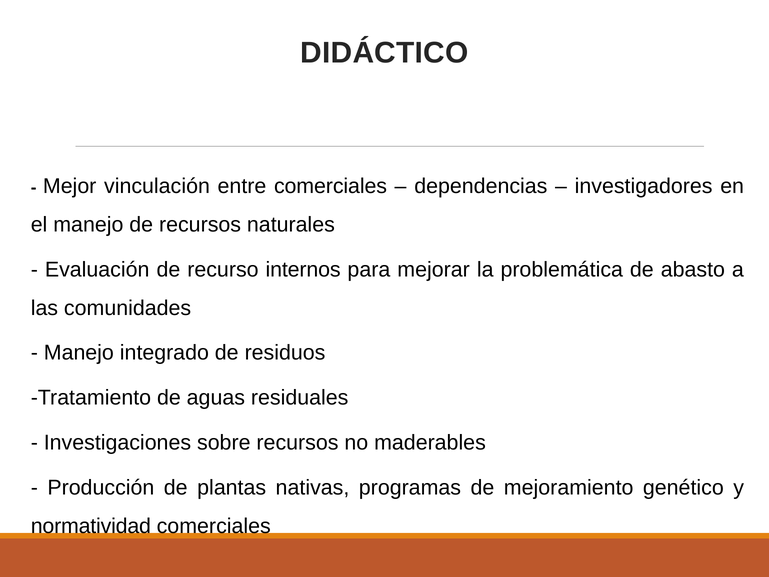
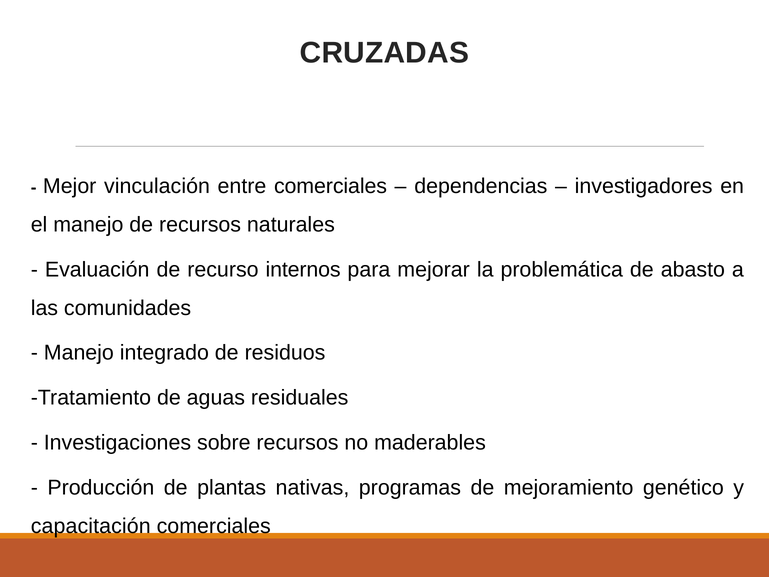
DIDÁCTICO: DIDÁCTICO -> CRUZADAS
normatividad: normatividad -> capacitación
